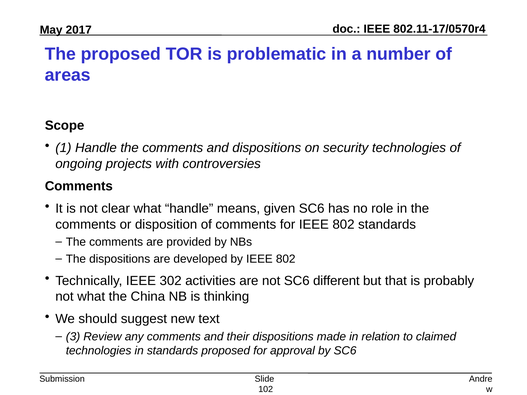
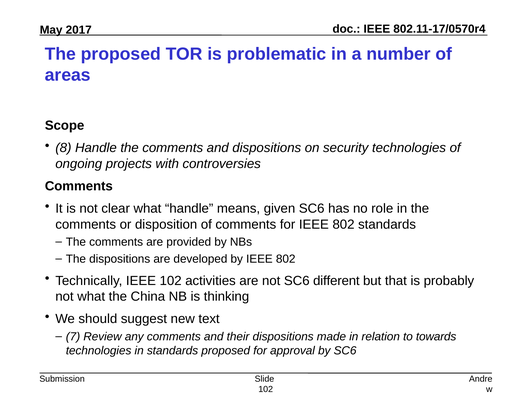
1: 1 -> 8
IEEE 302: 302 -> 102
3: 3 -> 7
claimed: claimed -> towards
